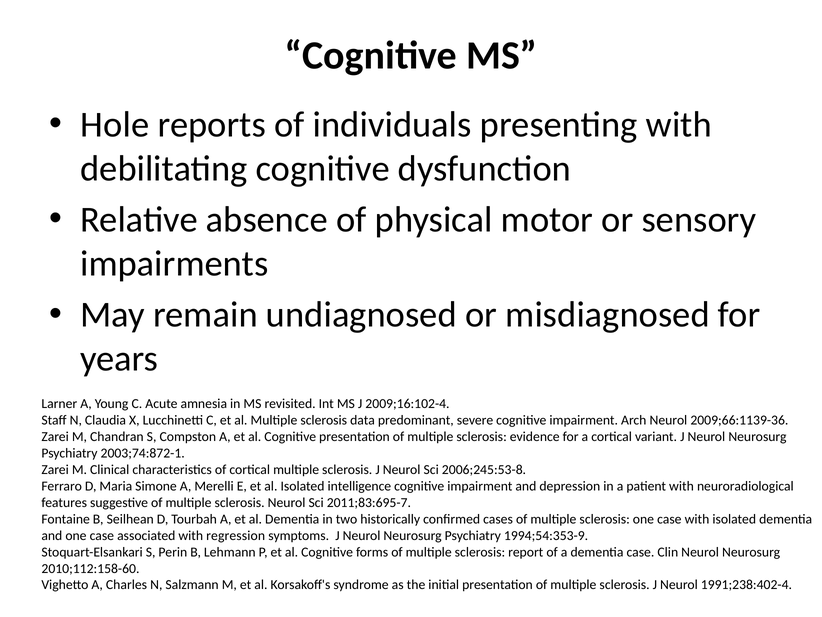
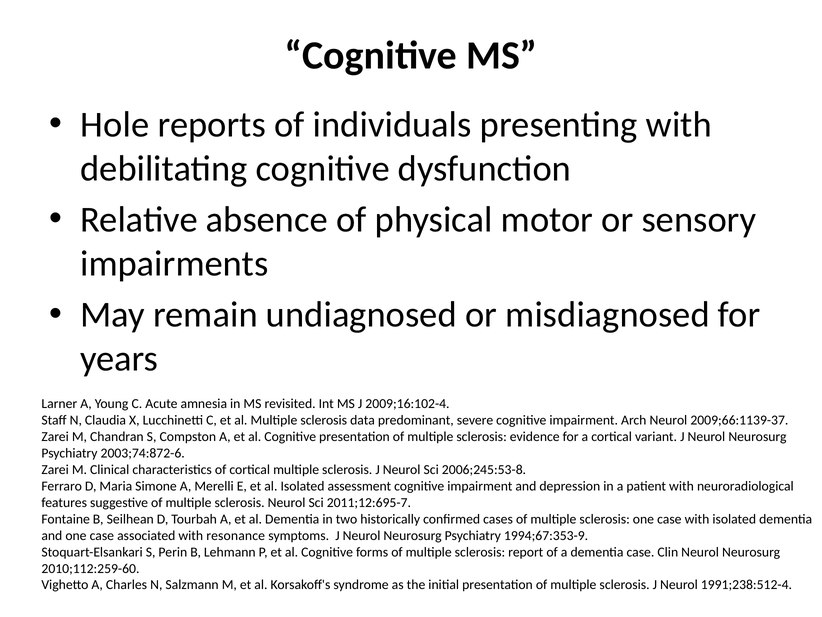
2009;66:1139-36: 2009;66:1139-36 -> 2009;66:1139-37
2003;74:872-1: 2003;74:872-1 -> 2003;74:872-6
intelligence: intelligence -> assessment
2011;83:695-7: 2011;83:695-7 -> 2011;12:695-7
regression: regression -> resonance
1994;54:353-9: 1994;54:353-9 -> 1994;67:353-9
2010;112:158-60: 2010;112:158-60 -> 2010;112:259-60
1991;238:402-4: 1991;238:402-4 -> 1991;238:512-4
